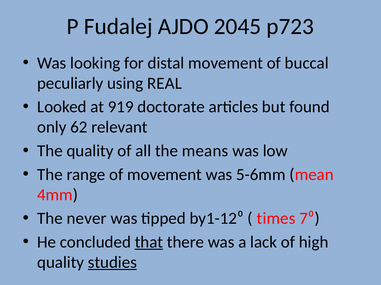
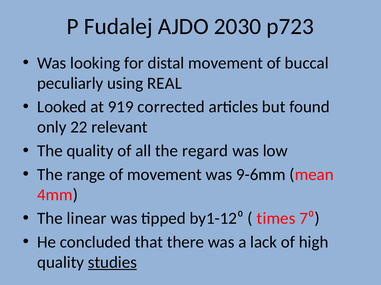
2045: 2045 -> 2030
doctorate: doctorate -> corrected
62: 62 -> 22
means: means -> regard
5-6mm: 5-6mm -> 9-6mm
never: never -> linear
that underline: present -> none
